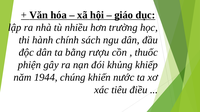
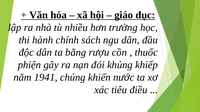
1944: 1944 -> 1941
